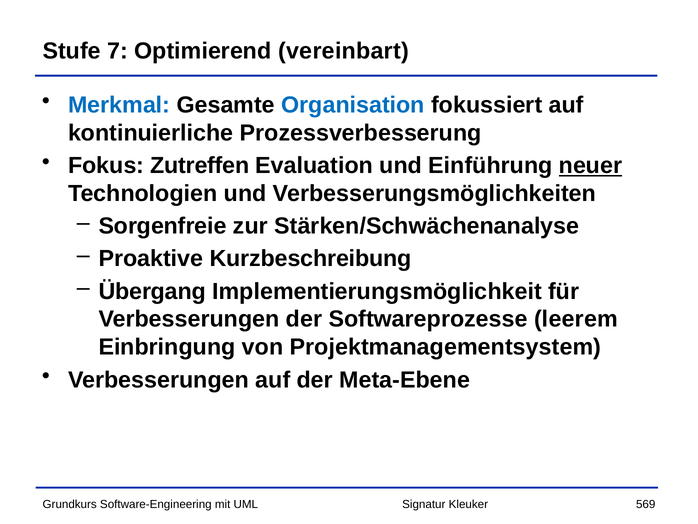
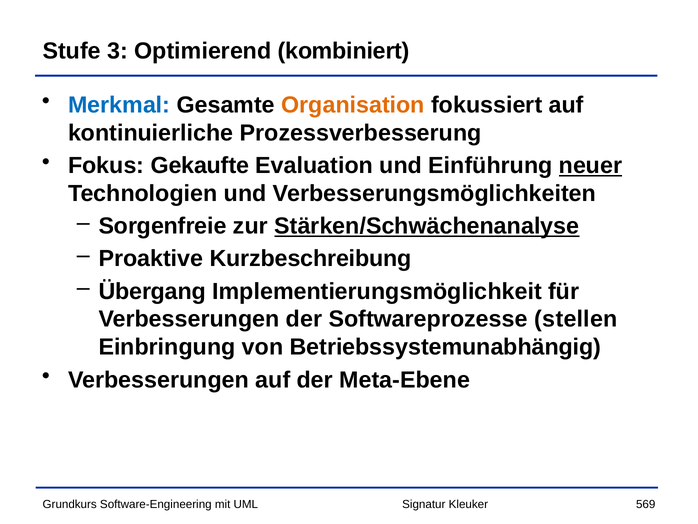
7: 7 -> 3
vereinbart: vereinbart -> kombiniert
Organisation colour: blue -> orange
Zutreffen: Zutreffen -> Gekaufte
Stärken/Schwächenanalyse underline: none -> present
leerem: leerem -> stellen
Projektmanagementsystem: Projektmanagementsystem -> Betriebssystemunabhängig
